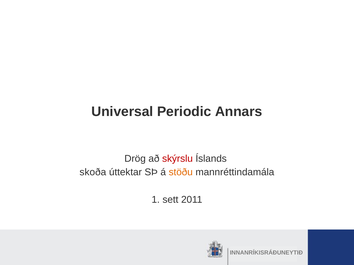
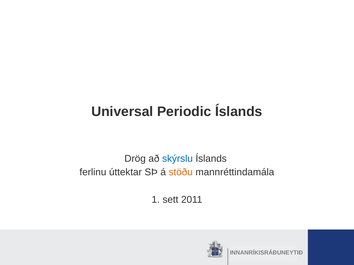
Periodic Annars: Annars -> Íslands
skýrslu colour: red -> blue
skoða: skoða -> ferlinu
